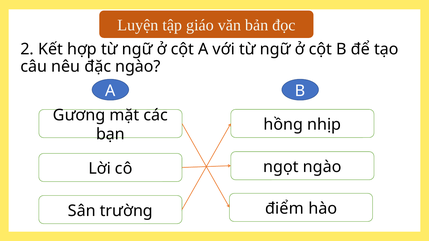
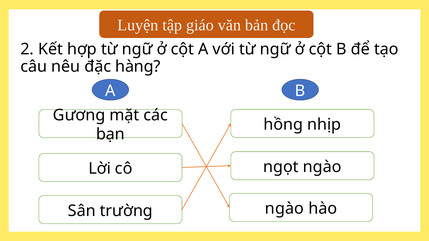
đặc ngào: ngào -> hàng
điểm at (284, 209): điểm -> ngào
